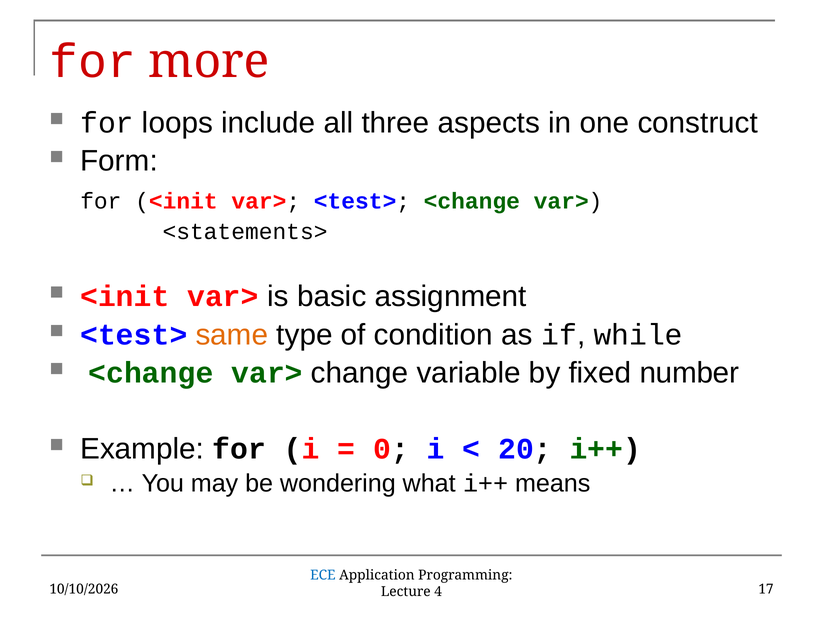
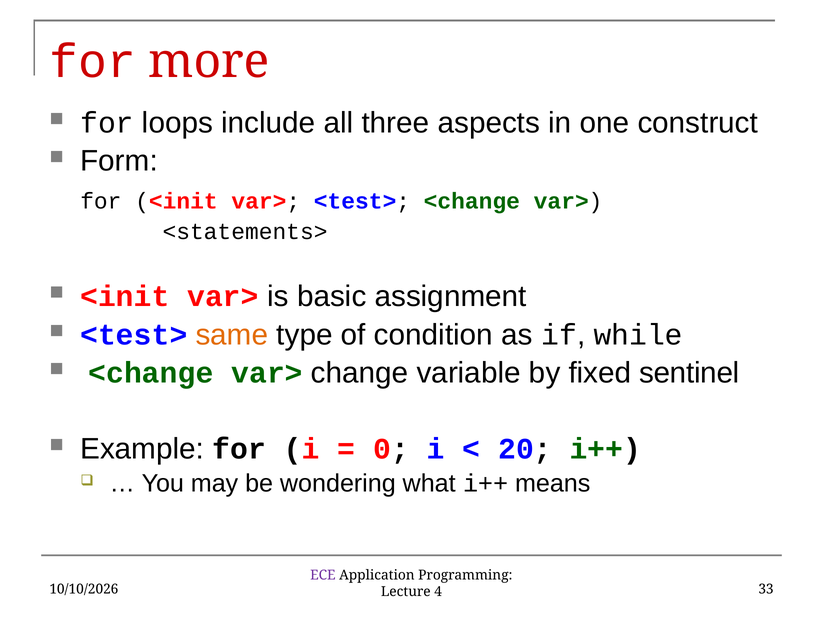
number: number -> sentinel
ECE colour: blue -> purple
17: 17 -> 33
